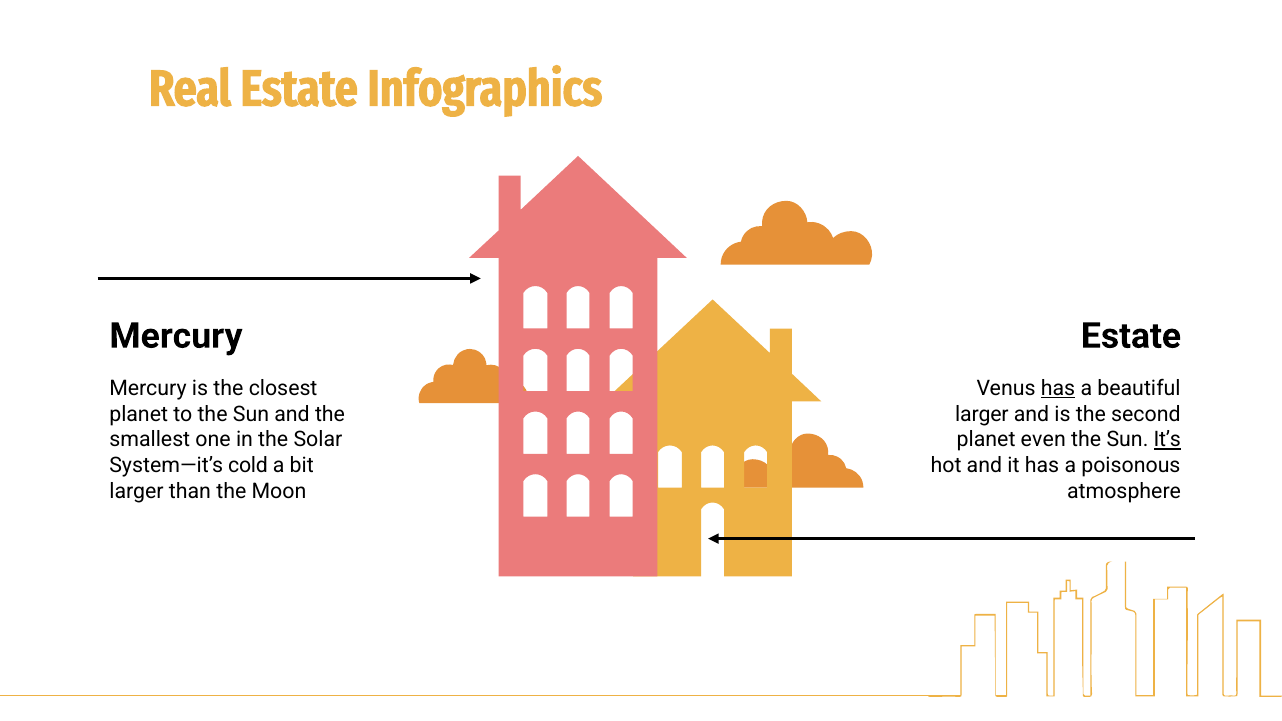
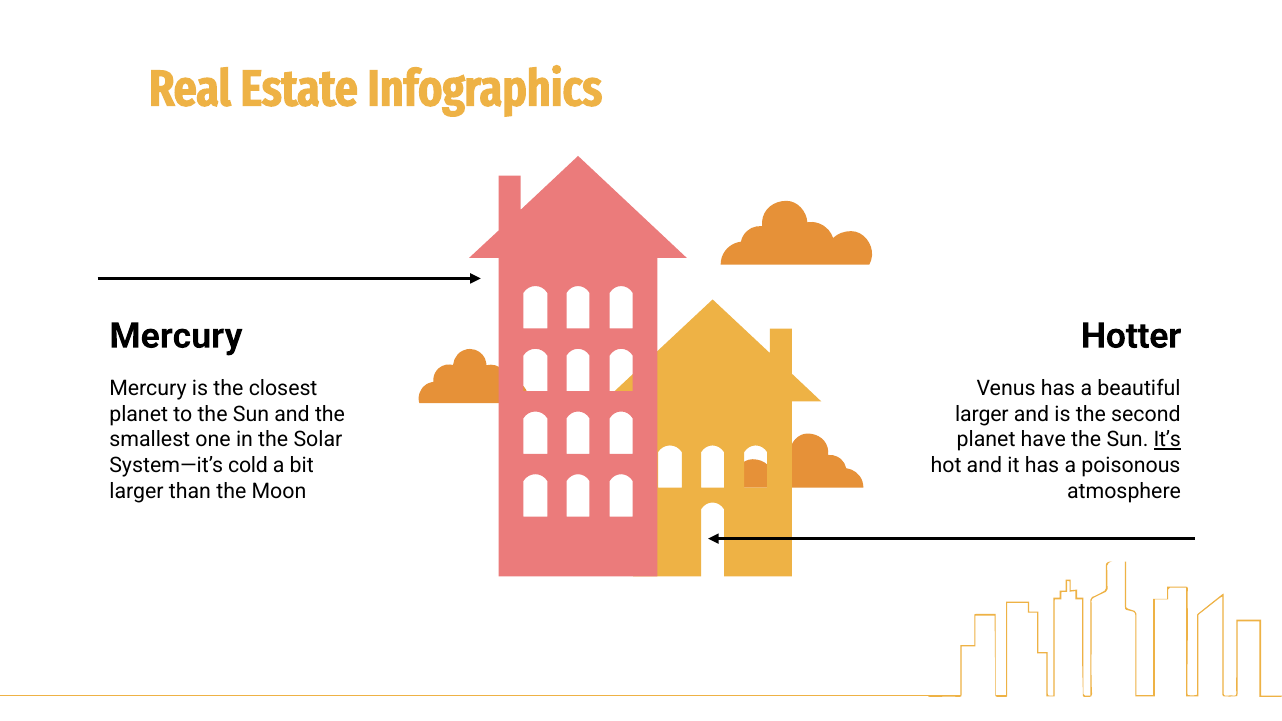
Mercury Estate: Estate -> Hotter
has at (1058, 389) underline: present -> none
even: even -> have
